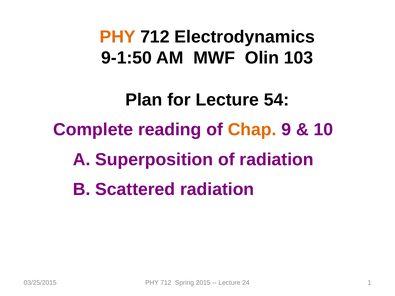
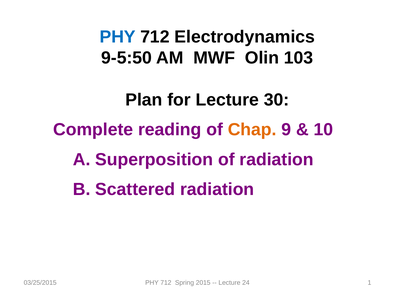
PHY at (118, 37) colour: orange -> blue
9-1:50: 9-1:50 -> 9-5:50
54: 54 -> 30
